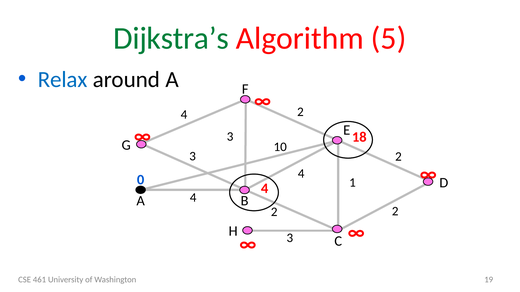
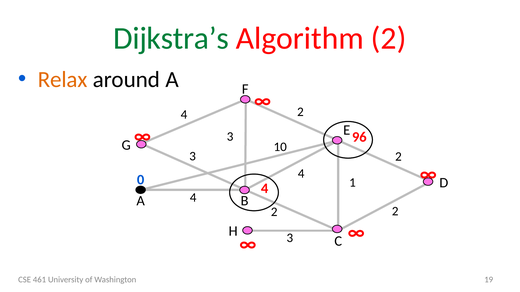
Algorithm 5: 5 -> 2
Relax colour: blue -> orange
18: 18 -> 96
